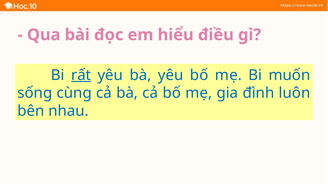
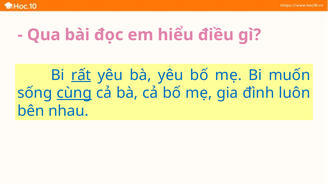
cùng underline: none -> present
